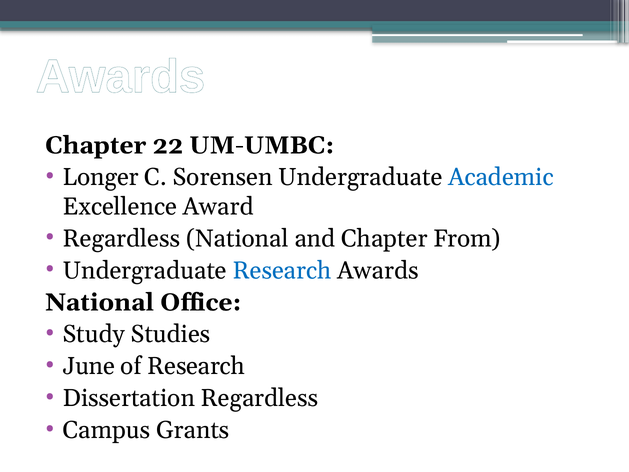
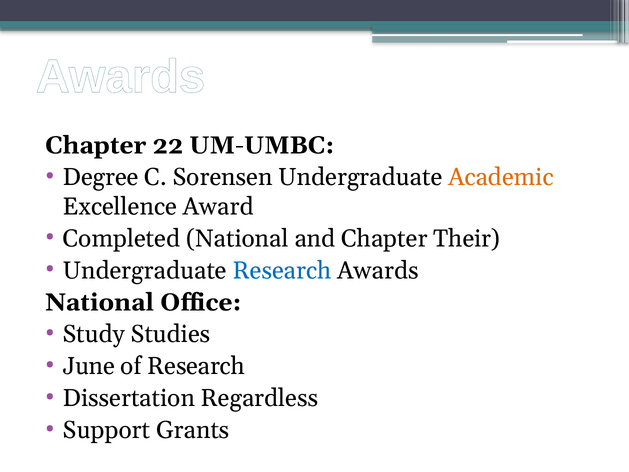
Longer: Longer -> Degree
Academic colour: blue -> orange
Regardless at (122, 238): Regardless -> Completed
From: From -> Their
Campus: Campus -> Support
